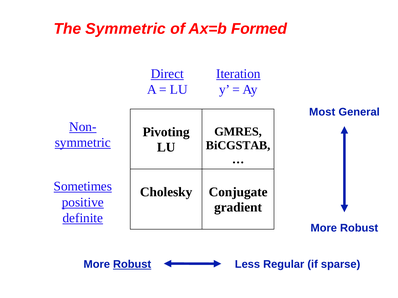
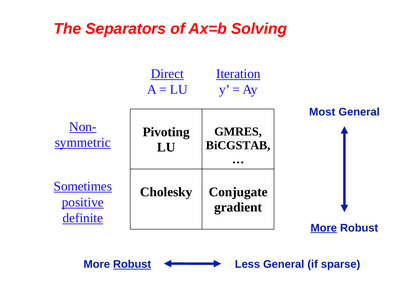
The Symmetric: Symmetric -> Separators
Formed: Formed -> Solving
More at (324, 228) underline: none -> present
Less Regular: Regular -> General
